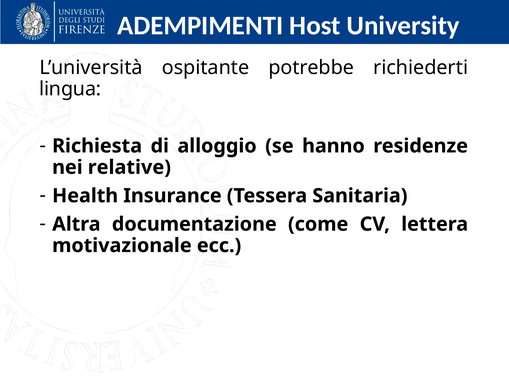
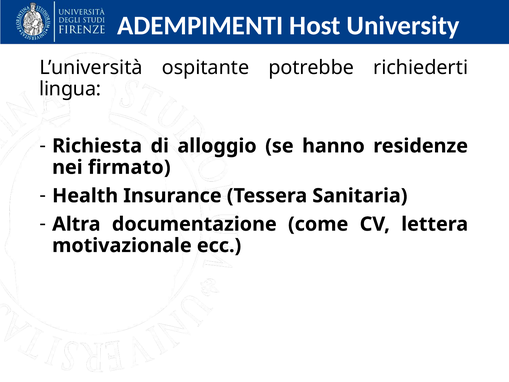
relative: relative -> firmato
